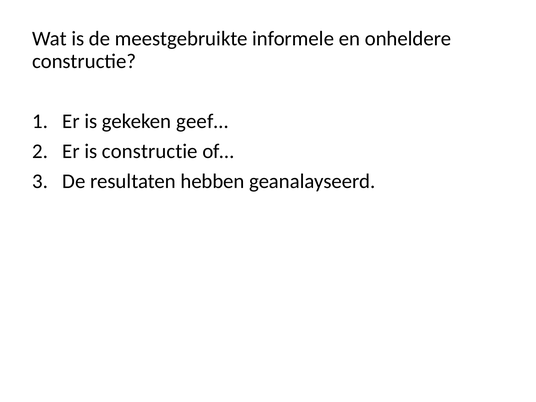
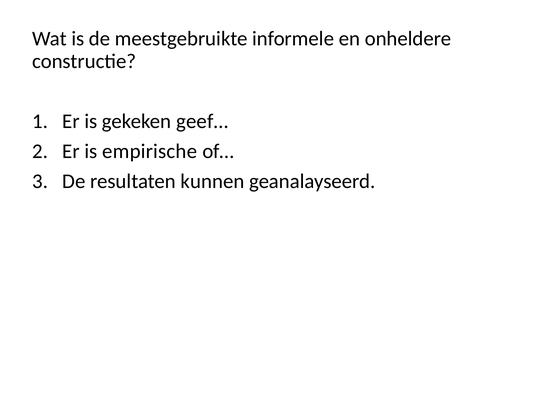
is constructie: constructie -> empirische
hebben: hebben -> kunnen
